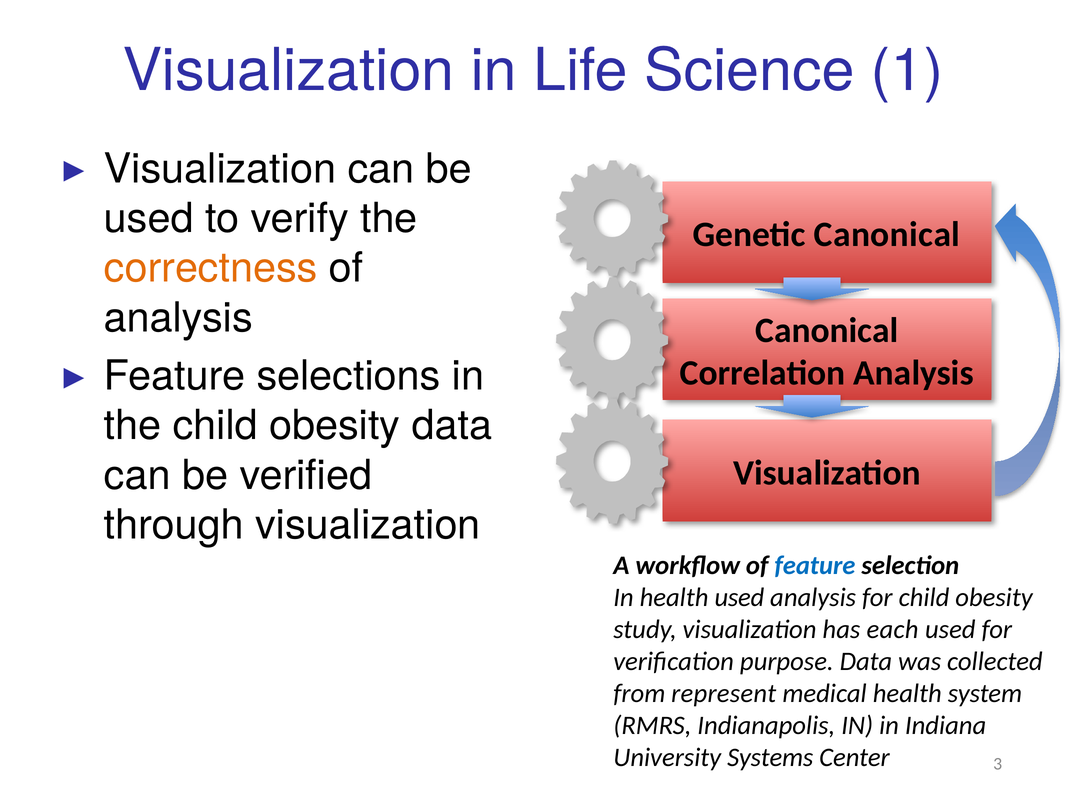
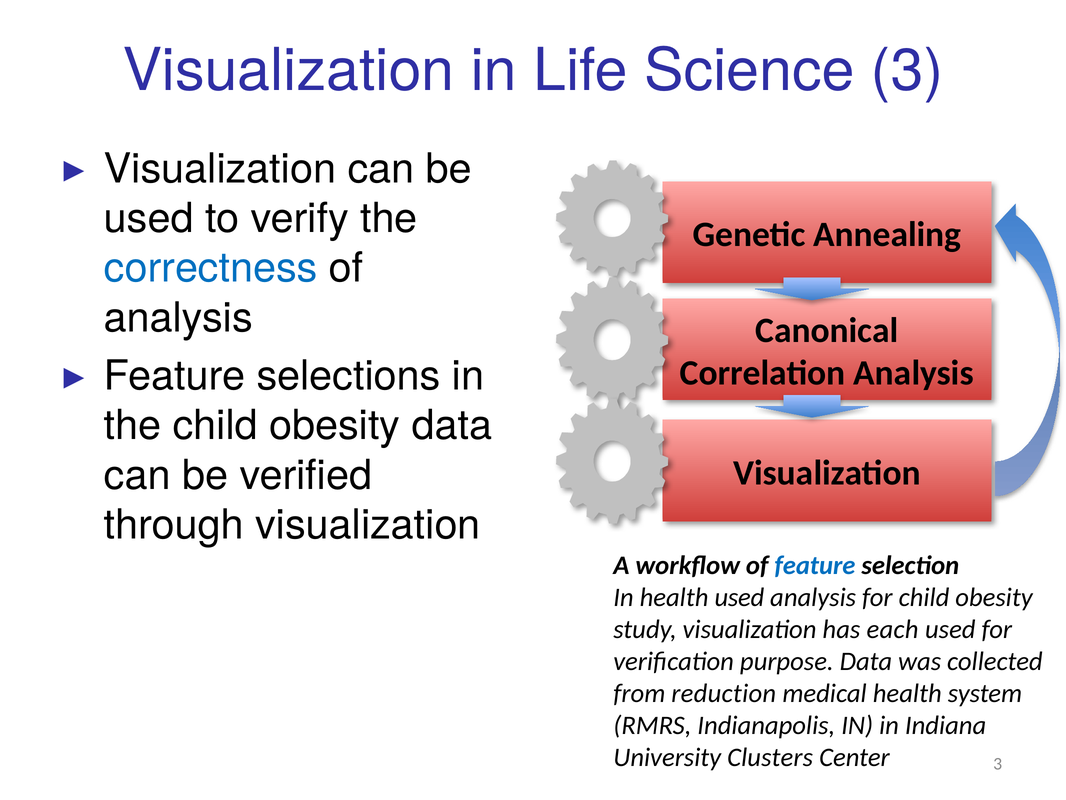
Science 1: 1 -> 3
Genetic Canonical: Canonical -> Annealing
correctness colour: orange -> blue
represent: represent -> reduction
Systems: Systems -> Clusters
